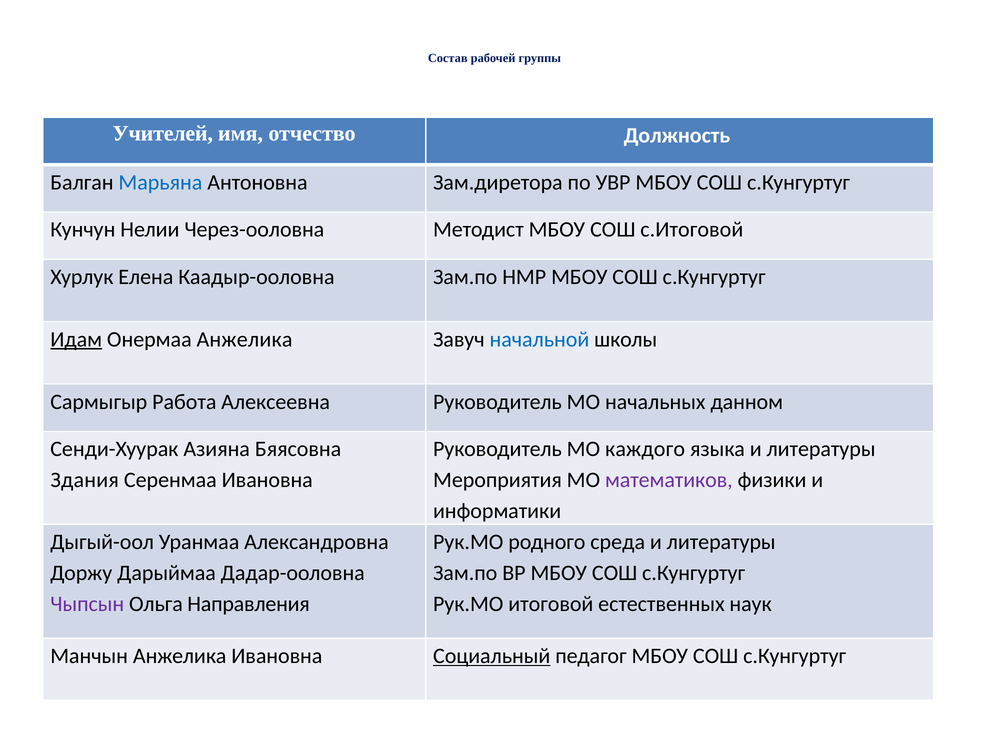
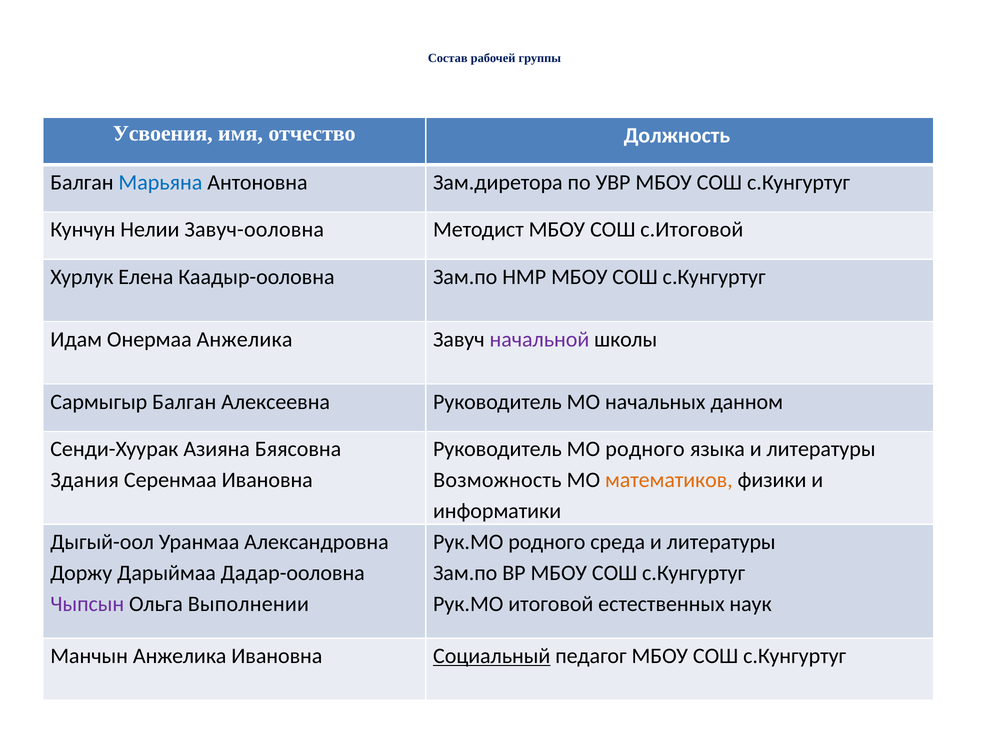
Учителей: Учителей -> Усвоения
Через-ооловна: Через-ооловна -> Завуч-ооловна
Идам underline: present -> none
начальной colour: blue -> purple
Сармыгыр Работа: Работа -> Балган
МО каждого: каждого -> родного
Мероприятия: Мероприятия -> Возможность
математиков colour: purple -> orange
Направления: Направления -> Выполнении
